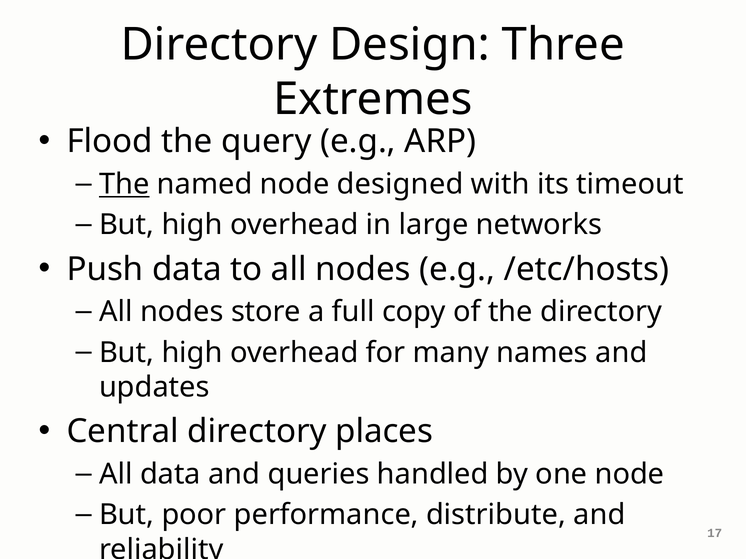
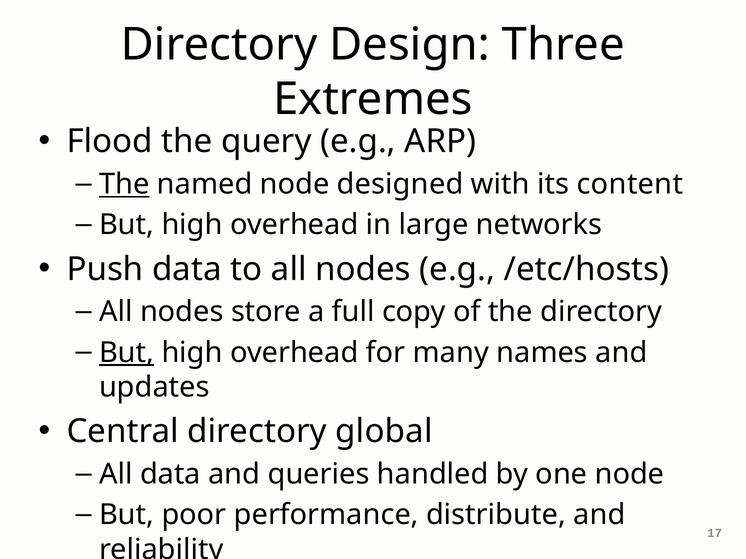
timeout: timeout -> content
But at (127, 353) underline: none -> present
places: places -> global
